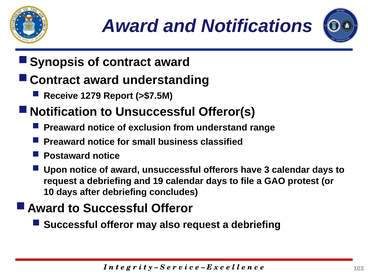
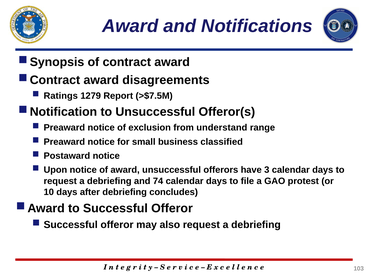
understanding: understanding -> disagreements
Receive: Receive -> Ratings
19: 19 -> 74
